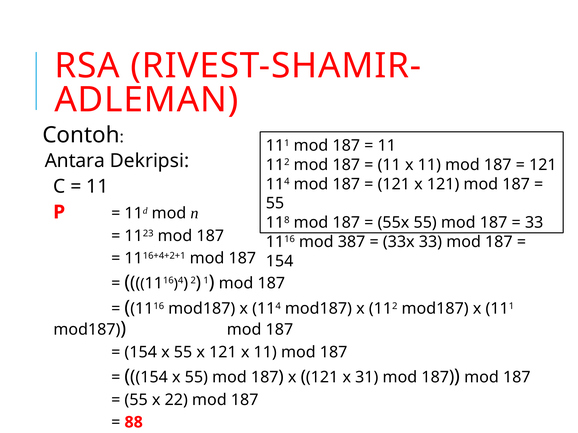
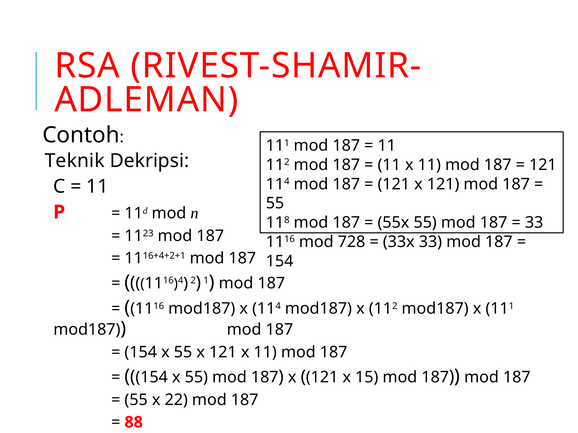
Antara: Antara -> Teknik
387: 387 -> 728
31: 31 -> 15
